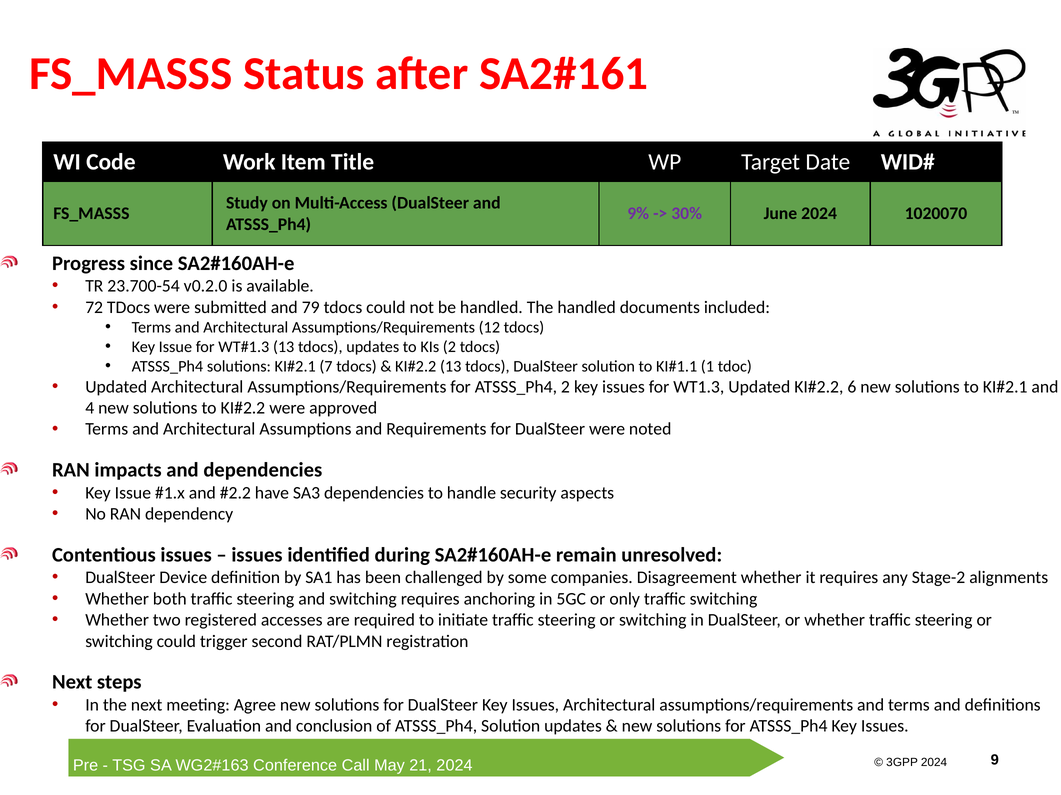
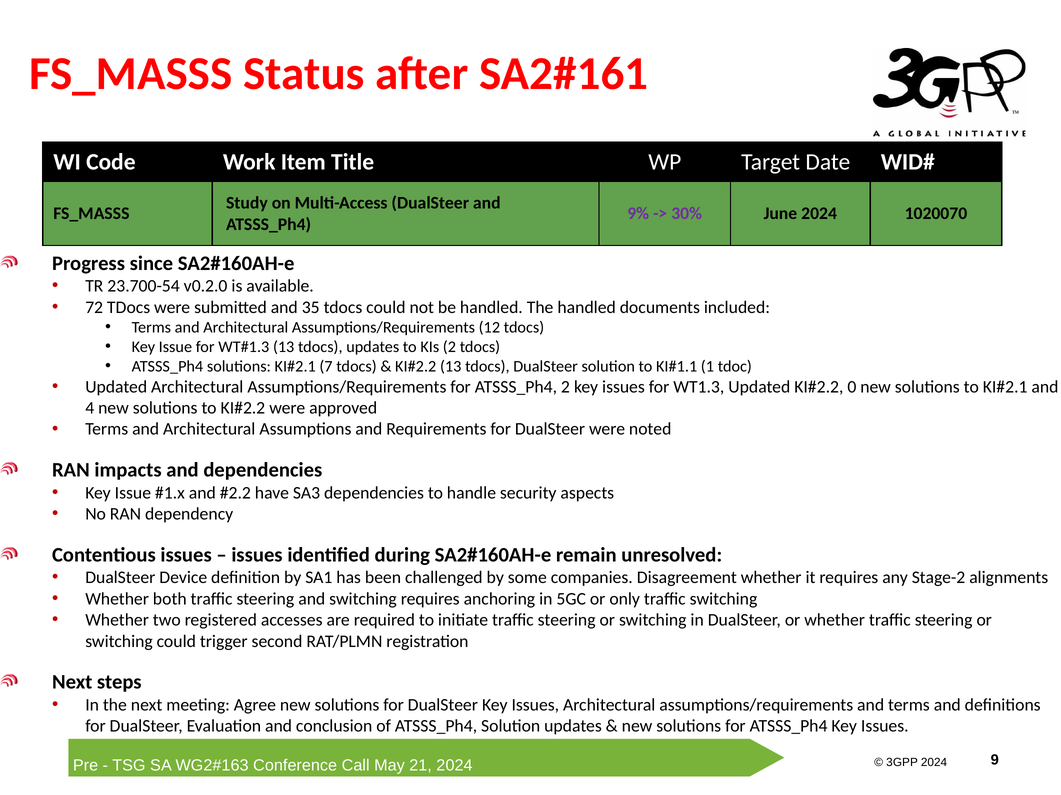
79: 79 -> 35
6: 6 -> 0
